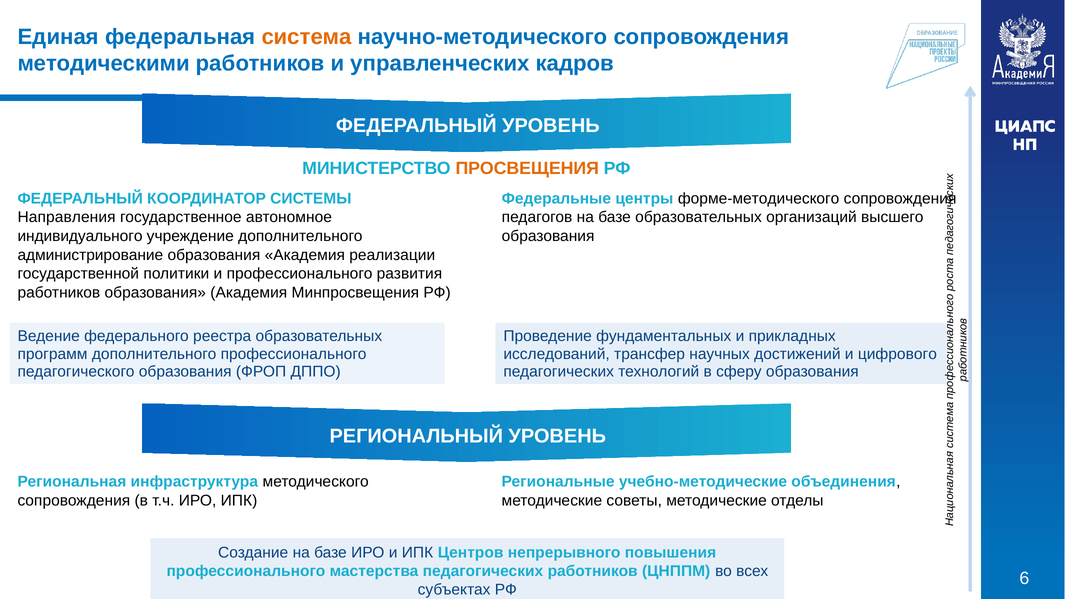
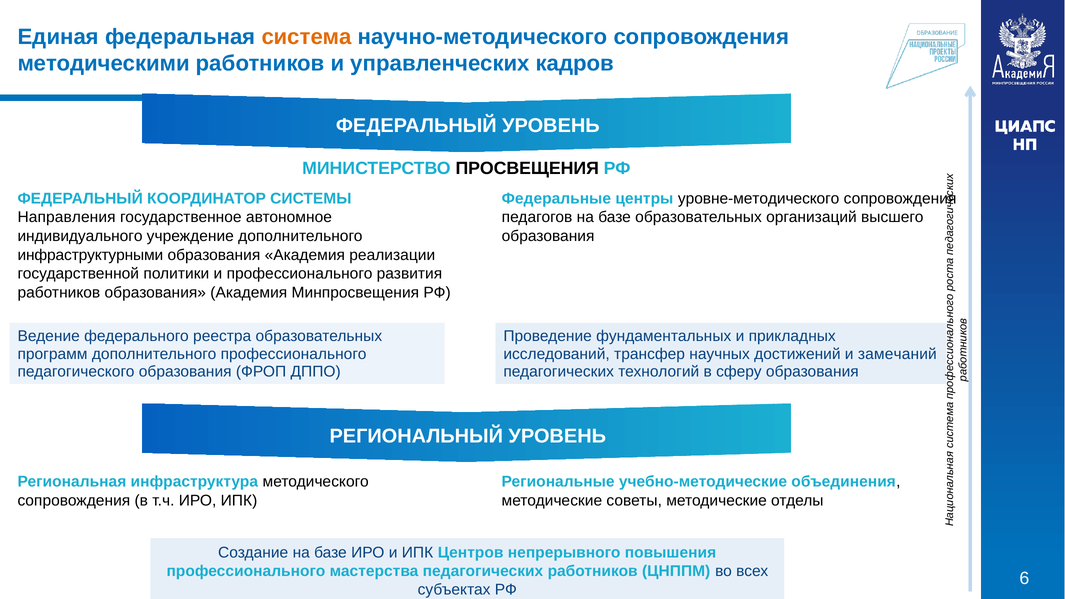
ПРОСВЕЩЕНИЯ colour: orange -> black
форме-методического: форме-методического -> уровне-методического
администрирование: администрирование -> инфраструктурными
цифрового: цифрового -> замечаний
